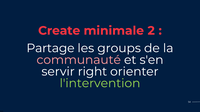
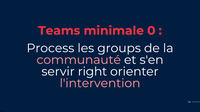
Create: Create -> Teams
2: 2 -> 0
Partage: Partage -> Process
l'intervention colour: light green -> pink
